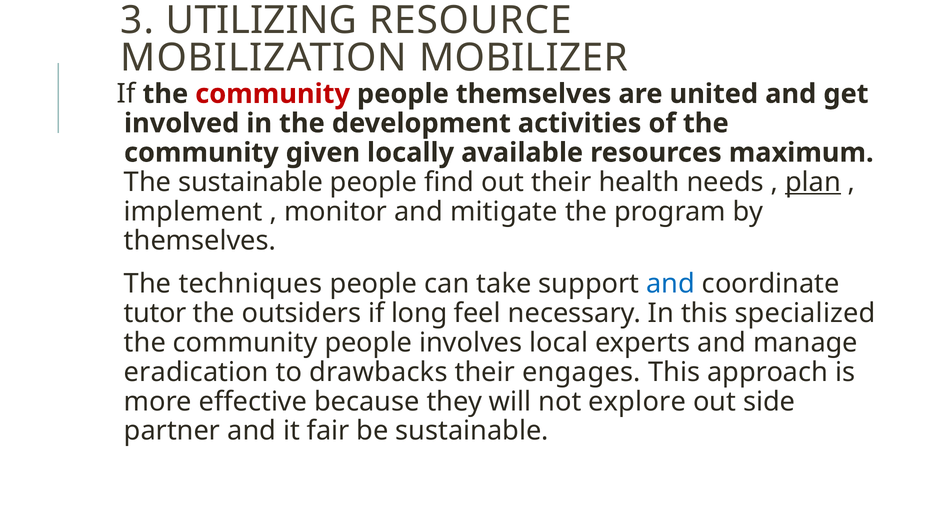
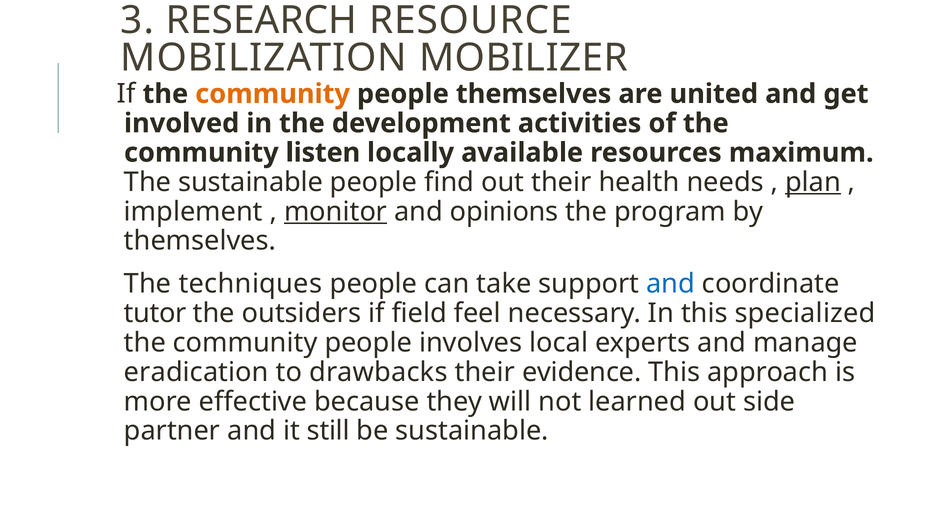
UTILIZING: UTILIZING -> RESEARCH
community at (273, 94) colour: red -> orange
given: given -> listen
monitor underline: none -> present
mitigate: mitigate -> opinions
long: long -> field
engages: engages -> evidence
explore: explore -> learned
fair: fair -> still
